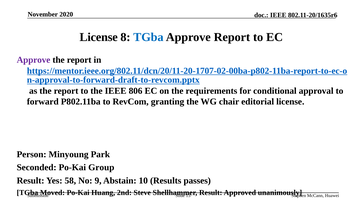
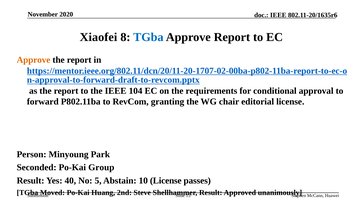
License at (99, 37): License -> Xiaofei
Approve at (34, 60) colour: purple -> orange
806: 806 -> 104
58: 58 -> 40
9: 9 -> 5
10 Results: Results -> License
